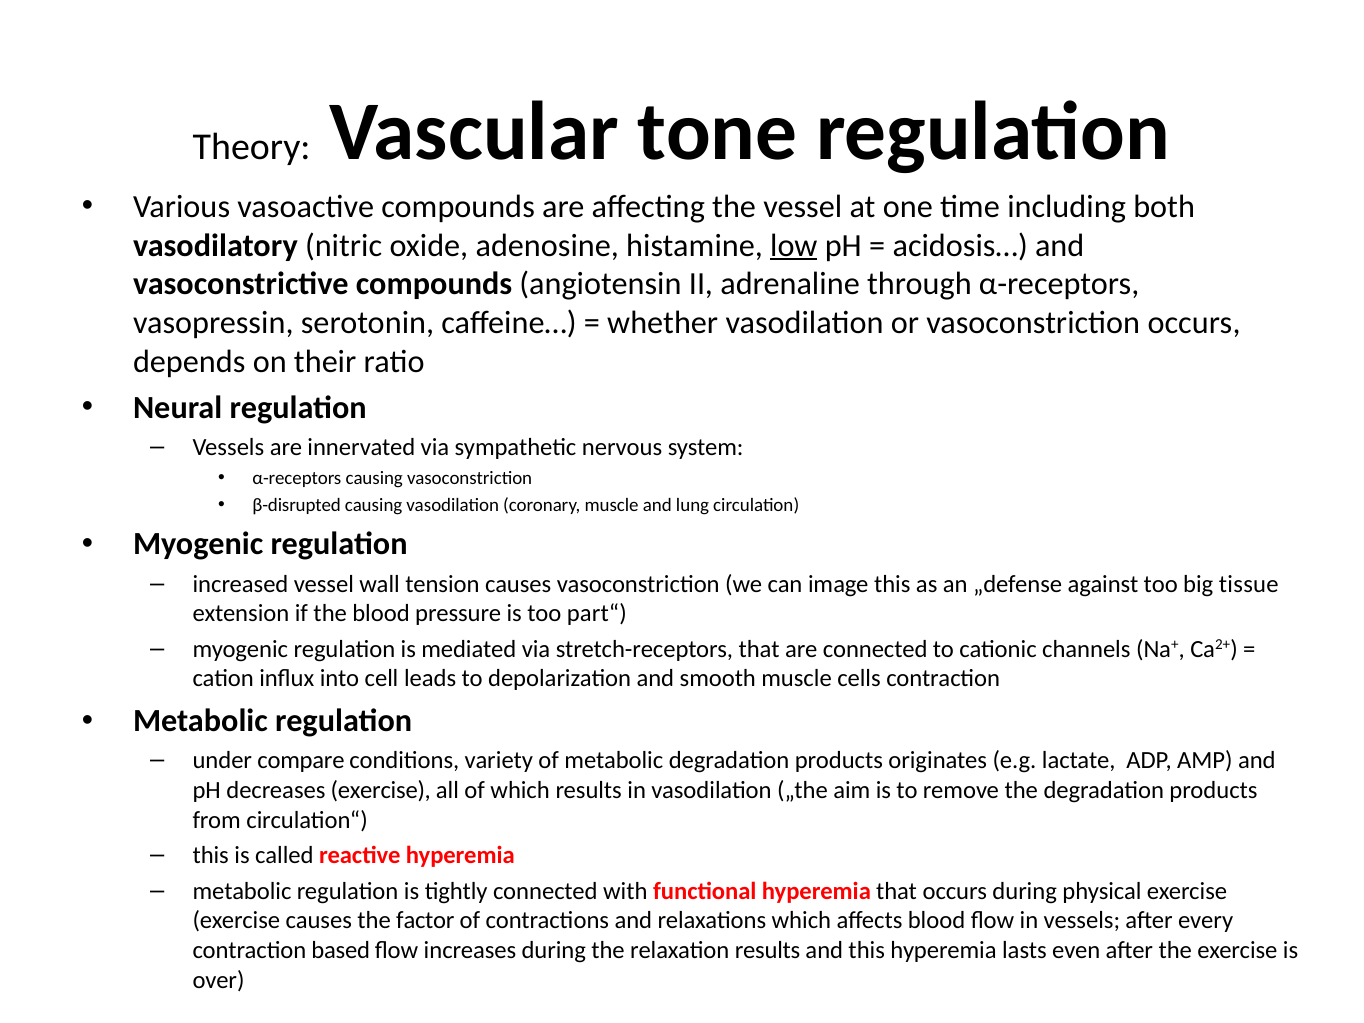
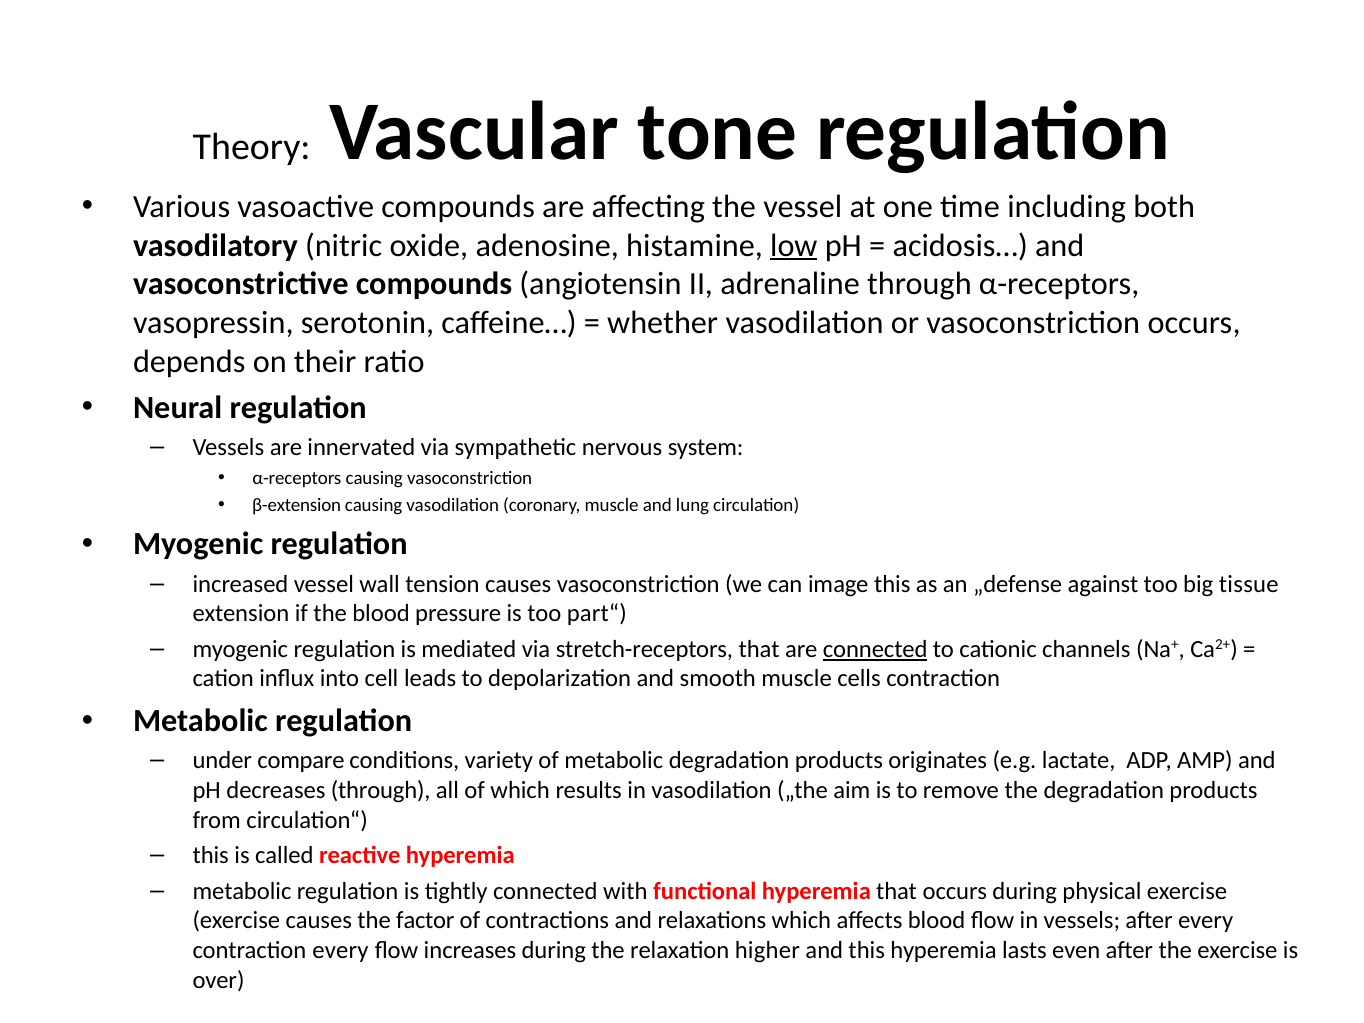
β-disrupted: β-disrupted -> β-extension
connected at (875, 649) underline: none -> present
decreases exercise: exercise -> through
contraction based: based -> every
relaxation results: results -> higher
